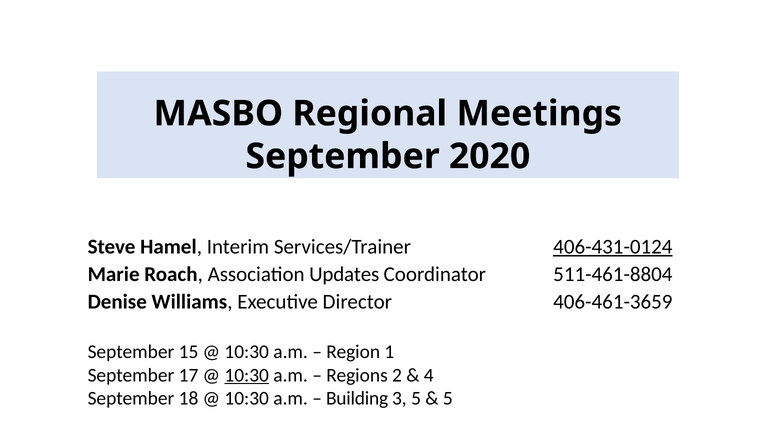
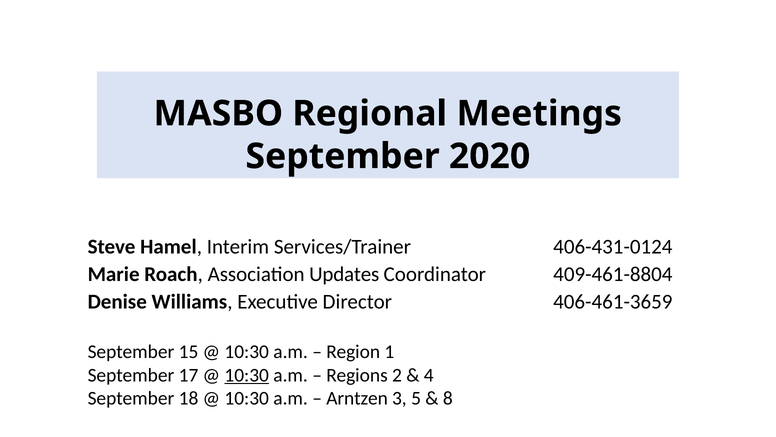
406-431-0124 underline: present -> none
511-461-8804: 511-461-8804 -> 409-461-8804
Building: Building -> Arntzen
5 at (448, 398): 5 -> 8
